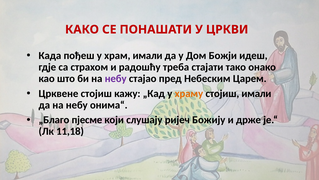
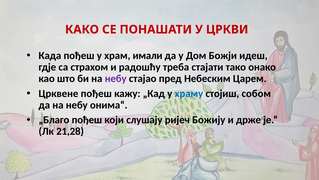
Црквене стојиш: стојиш -> пођеш
храму colour: orange -> blue
стојиш имали: имали -> собом
„Благо пјесме: пјесме -> пођеш
11,18: 11,18 -> 21,28
